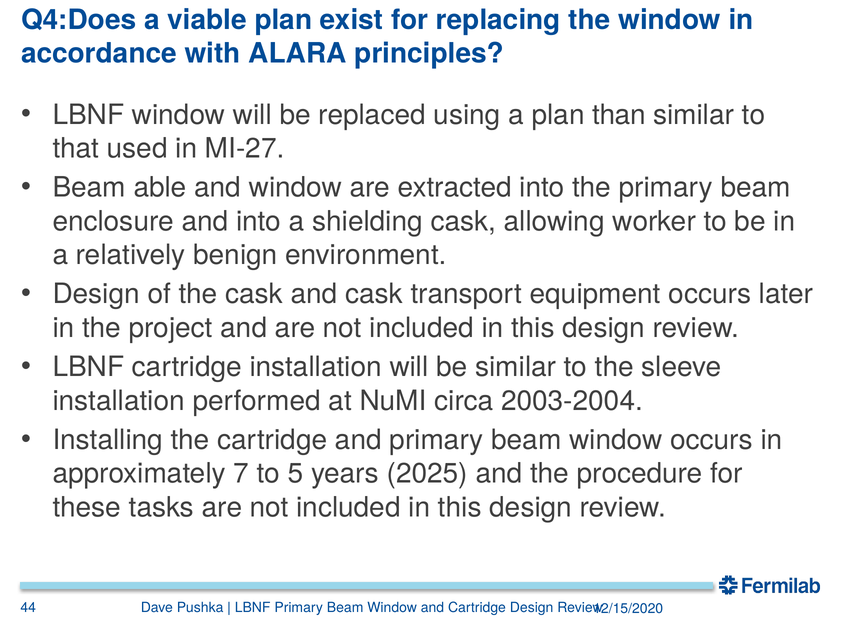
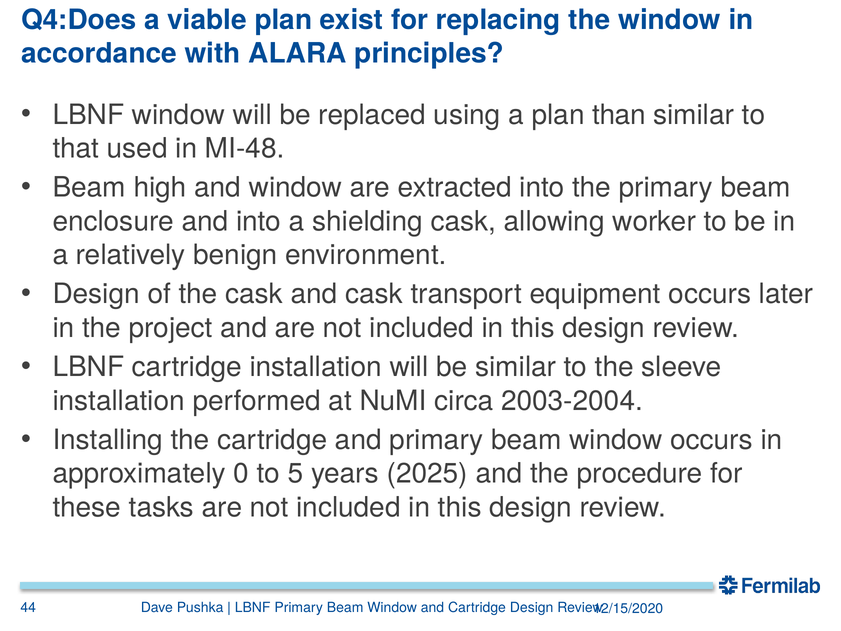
MI-27: MI-27 -> MI-48
able: able -> high
7: 7 -> 0
